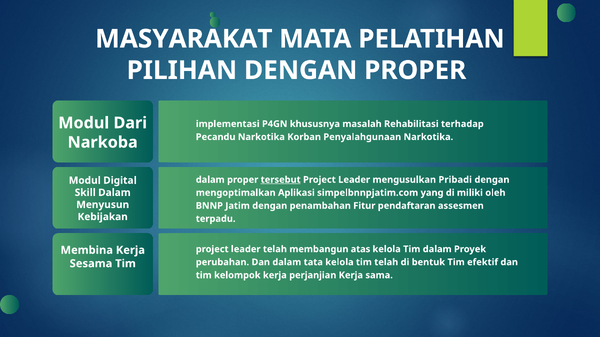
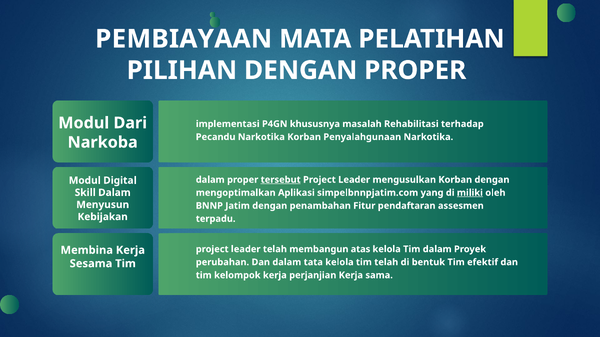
MASYARAKAT: MASYARAKAT -> PEMBIAYAAN
mengusulkan Pribadi: Pribadi -> Korban
miliki underline: none -> present
